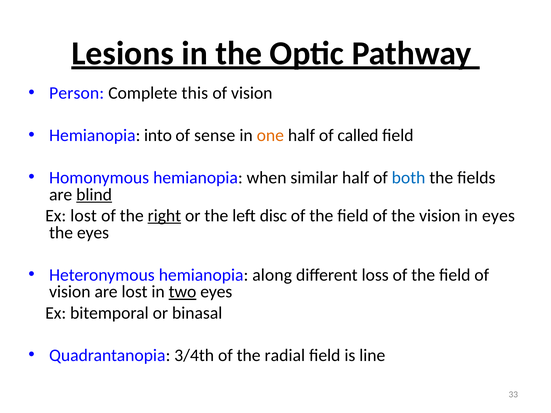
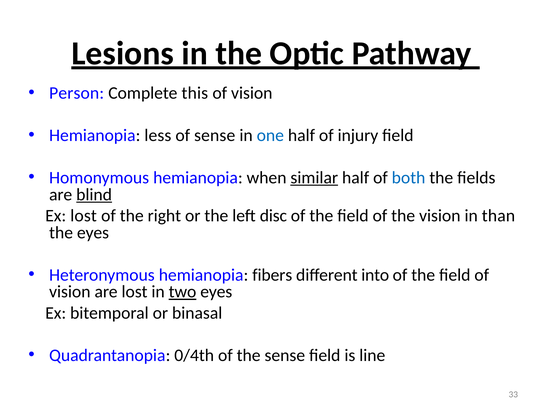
into: into -> less
one colour: orange -> blue
called: called -> injury
similar underline: none -> present
right underline: present -> none
in eyes: eyes -> than
along: along -> fibers
loss: loss -> into
3/4th: 3/4th -> 0/4th
the radial: radial -> sense
